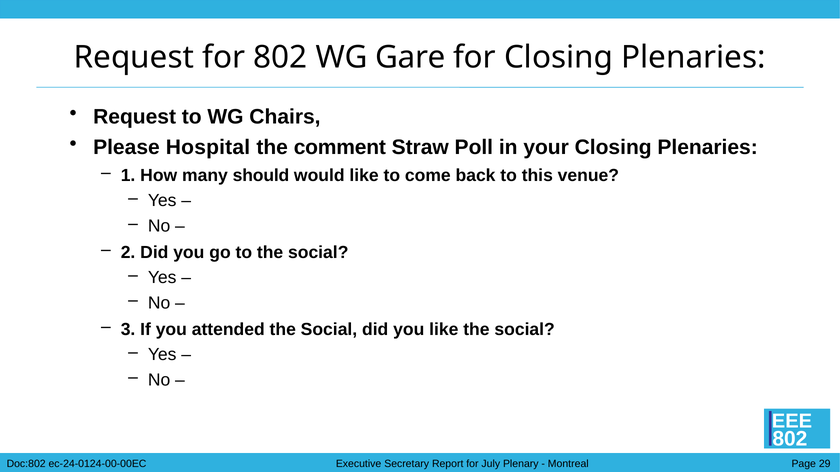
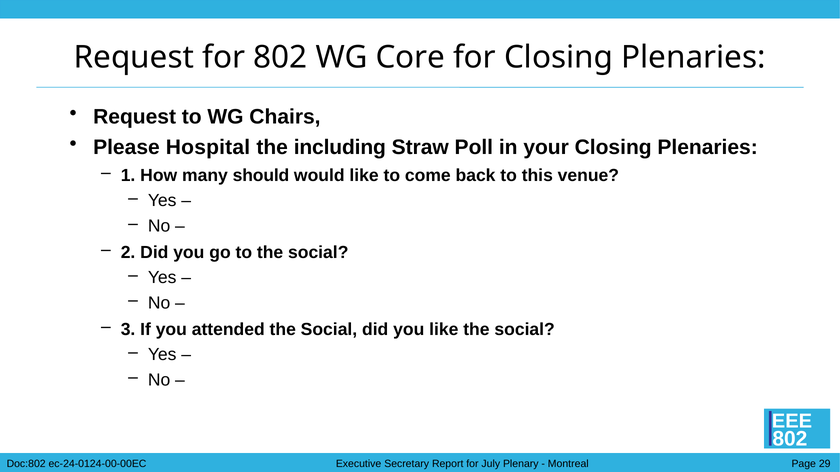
Gare: Gare -> Core
comment: comment -> including
